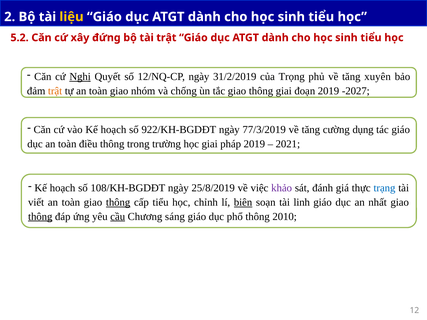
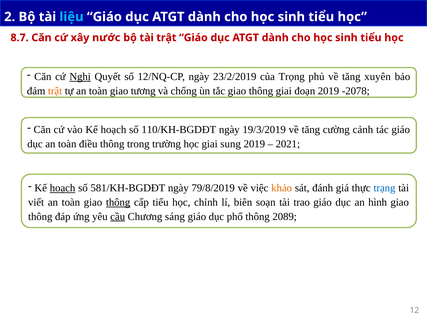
liệu colour: yellow -> light blue
5.2: 5.2 -> 8.7
đứng: đứng -> nước
31/2/2019: 31/2/2019 -> 23/2/2019
nhóm: nhóm -> tương
-2027: -2027 -> -2078
922/KH-BGDĐT: 922/KH-BGDĐT -> 110/KH-BGDĐT
77/3/2019: 77/3/2019 -> 19/3/2019
dụng: dụng -> cảnh
pháp: pháp -> sung
hoạch at (63, 188) underline: none -> present
108/KH-BGDĐT: 108/KH-BGDĐT -> 581/KH-BGDĐT
25/8/2019: 25/8/2019 -> 79/8/2019
khảo colour: purple -> orange
biên underline: present -> none
linh: linh -> trao
nhất: nhất -> hình
thông at (40, 217) underline: present -> none
2010: 2010 -> 2089
